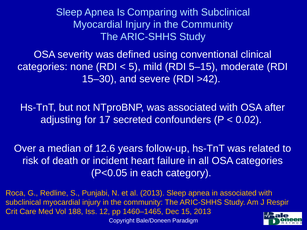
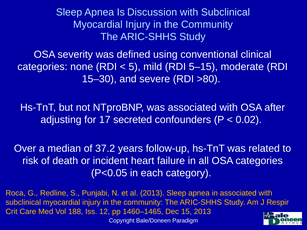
Comparing: Comparing -> Discussion
>42: >42 -> >80
12.6: 12.6 -> 37.2
